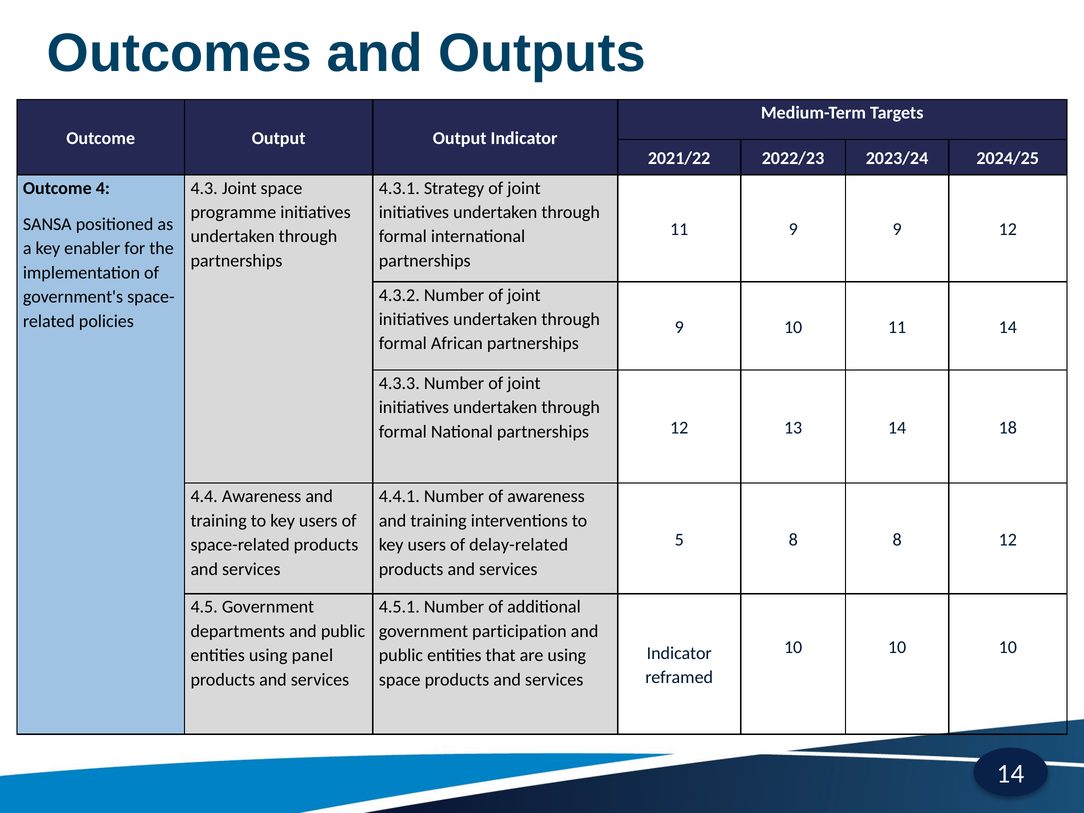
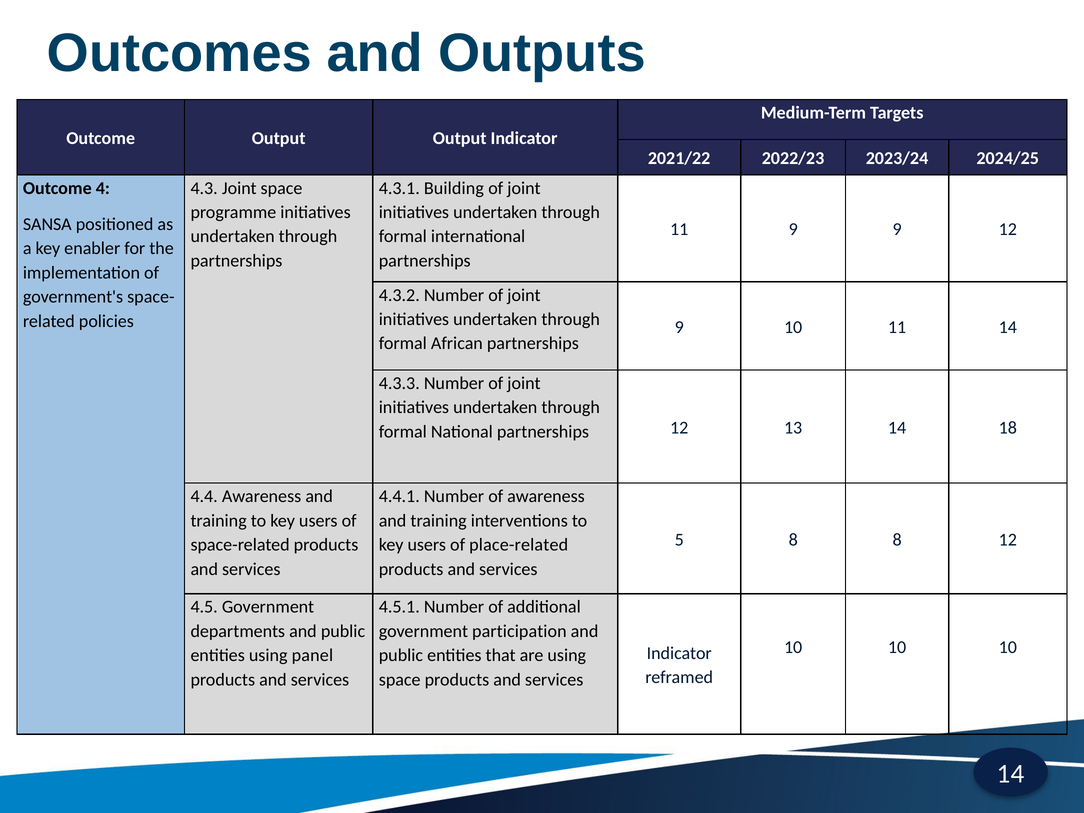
Strategy: Strategy -> Building
delay-related: delay-related -> place-related
